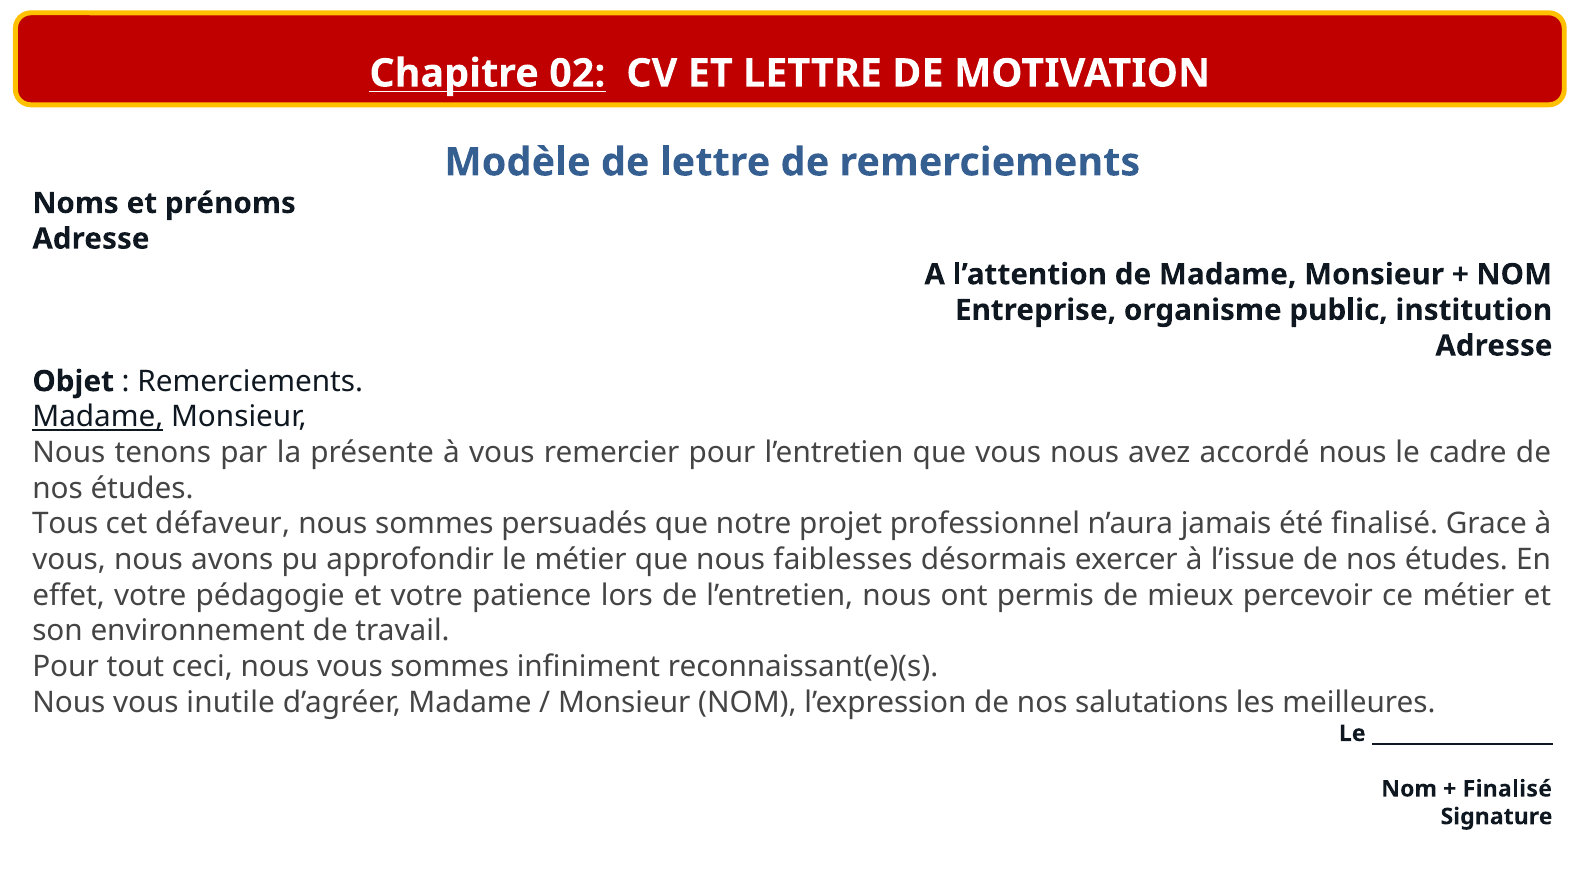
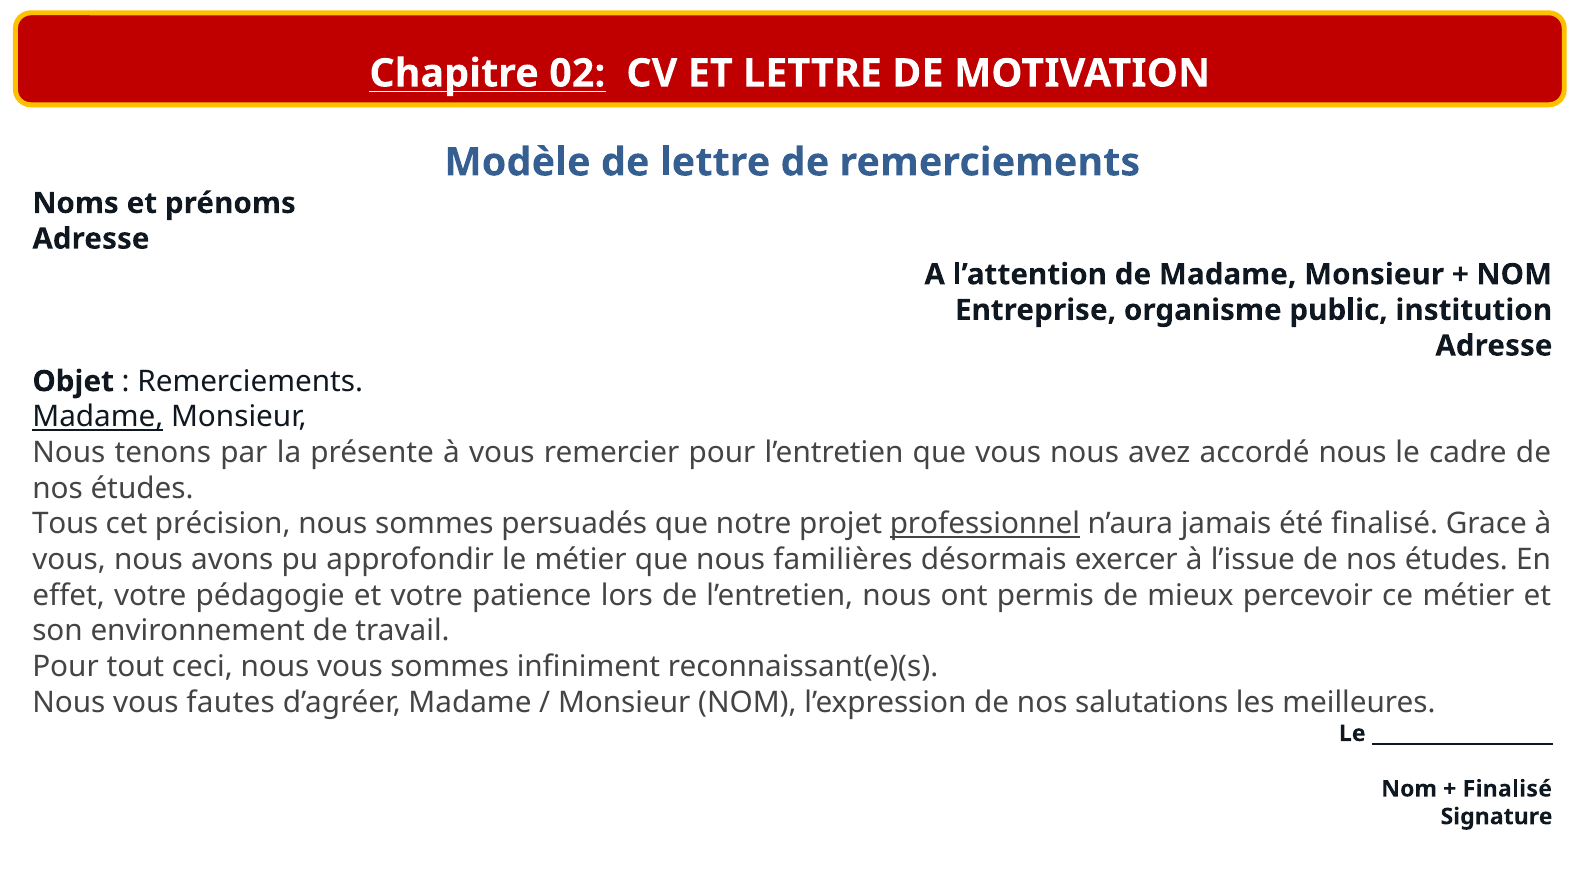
défaveur: défaveur -> précision
professionnel underline: none -> present
faiblesses: faiblesses -> familières
inutile: inutile -> fautes
